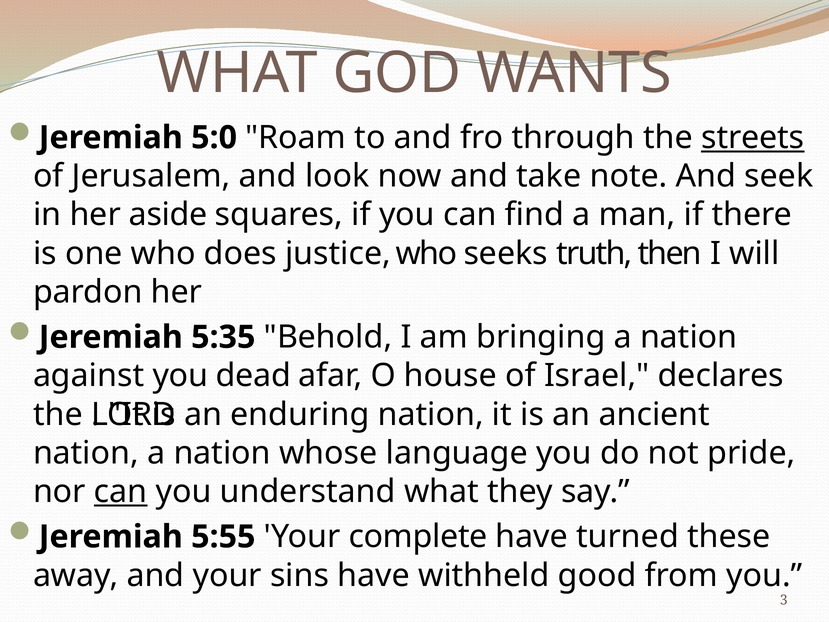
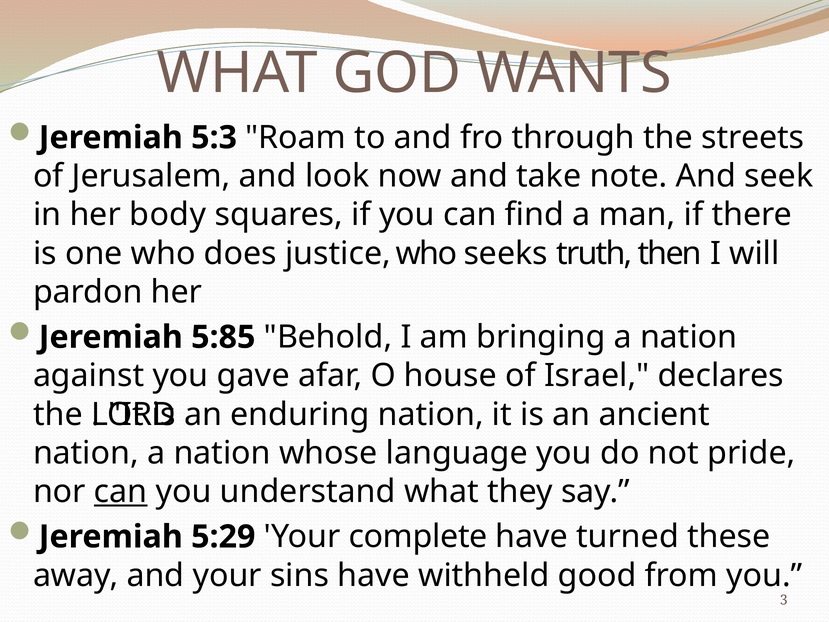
5:0: 5:0 -> 5:3
streets underline: present -> none
aside: aside -> body
5:35: 5:35 -> 5:85
dead: dead -> gave
5:55: 5:55 -> 5:29
